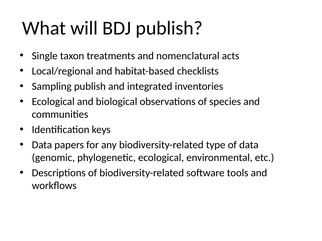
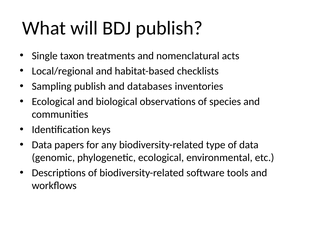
integrated: integrated -> databases
